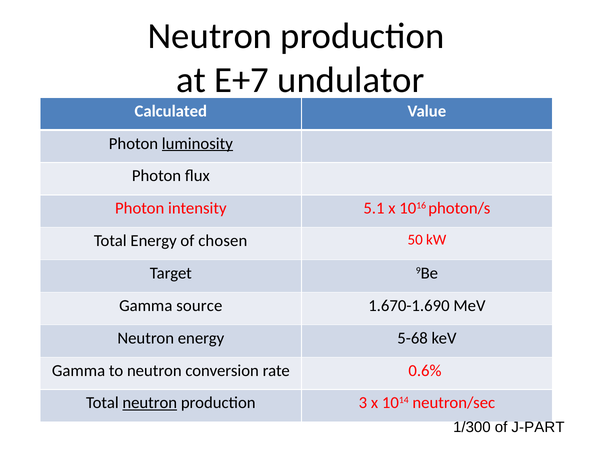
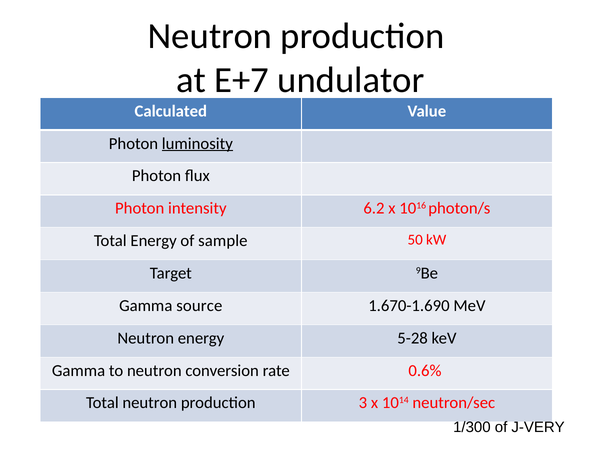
5.1: 5.1 -> 6.2
chosen: chosen -> sample
5-68: 5-68 -> 5-28
neutron at (150, 403) underline: present -> none
J-PART: J-PART -> J-VERY
